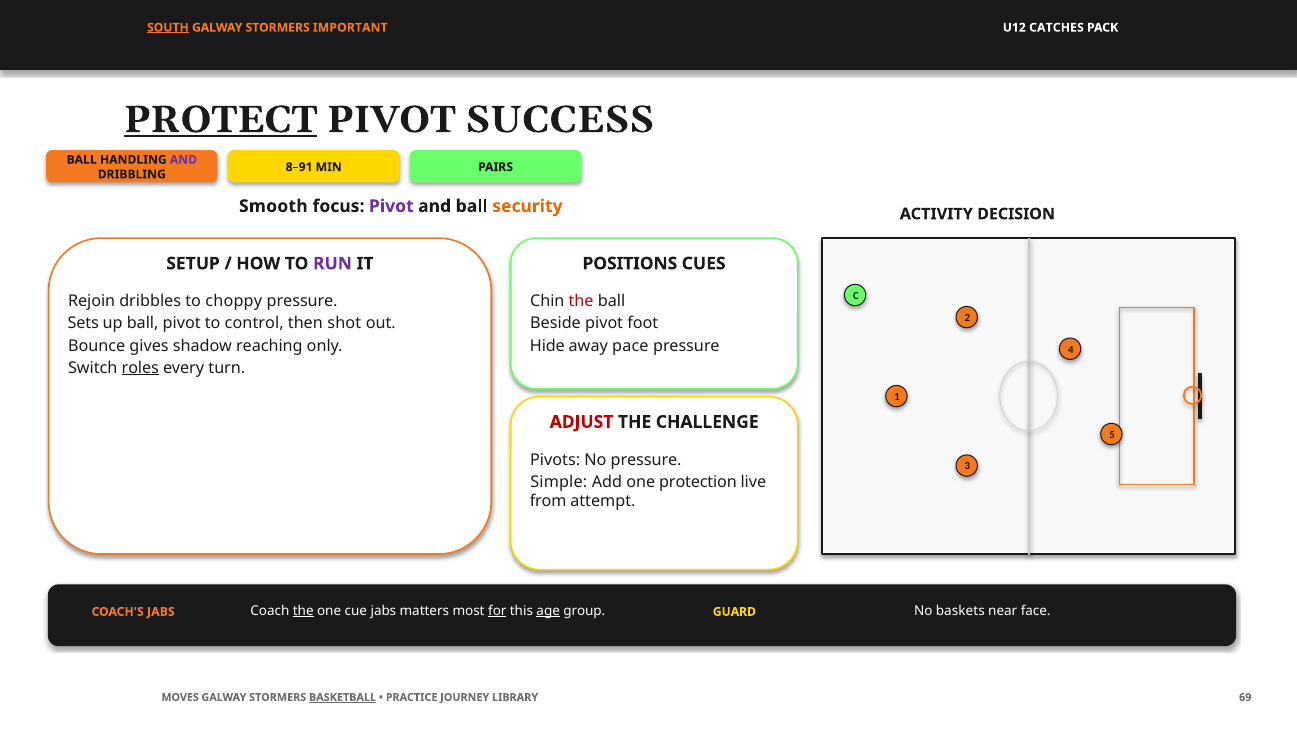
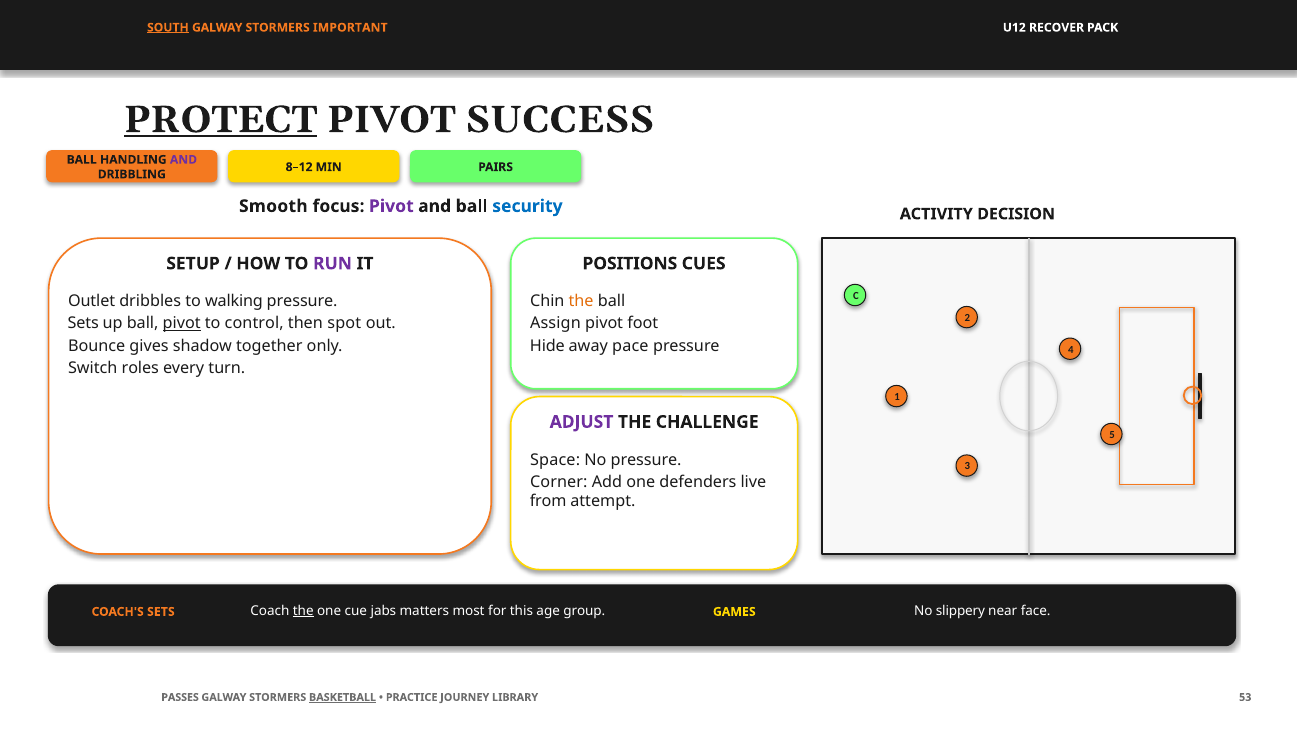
CATCHES: CATCHES -> RECOVER
8–91: 8–91 -> 8–12
security colour: orange -> blue
Rejoin: Rejoin -> Outlet
choppy: choppy -> walking
the at (581, 302) colour: red -> orange
pivot at (182, 324) underline: none -> present
shot: shot -> spot
Beside: Beside -> Assign
reaching: reaching -> together
roles underline: present -> none
ADJUST colour: red -> purple
Pivots: Pivots -> Space
Simple: Simple -> Corner
protection: protection -> defenders
COACH'S JABS: JABS -> SETS
for underline: present -> none
age underline: present -> none
GUARD: GUARD -> GAMES
baskets: baskets -> slippery
MOVES: MOVES -> PASSES
69: 69 -> 53
